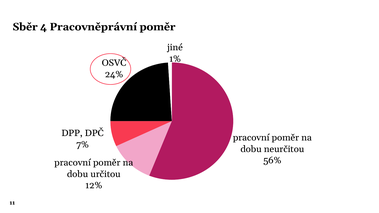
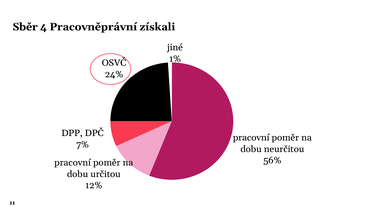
Pracovněprávní poměr: poměr -> získali
